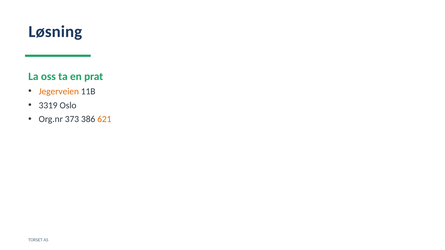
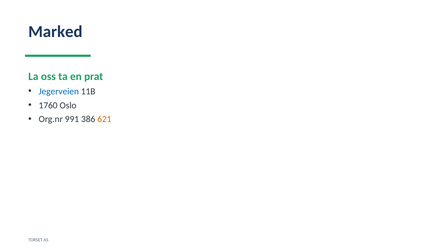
Løsning: Løsning -> Marked
Jegerveien colour: orange -> blue
3319: 3319 -> 1760
373: 373 -> 991
